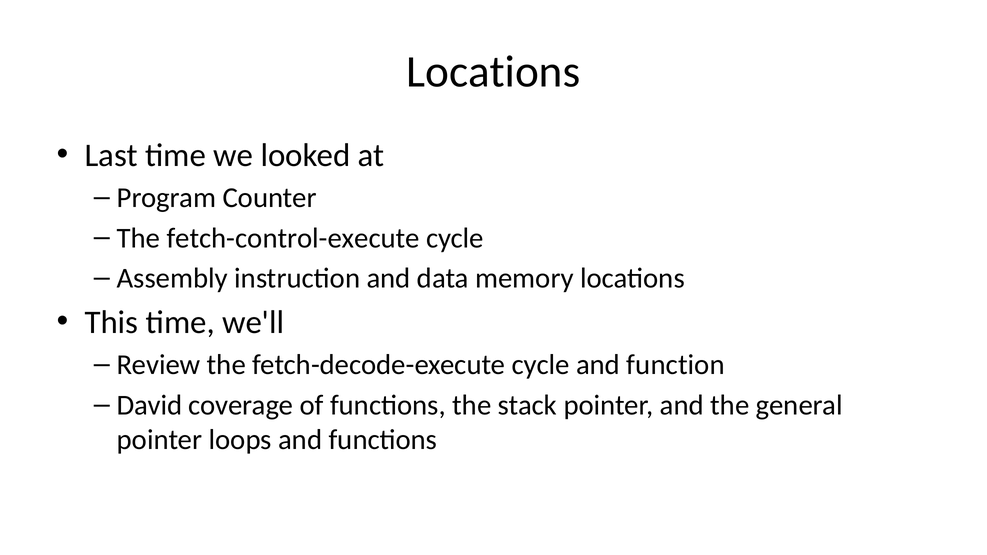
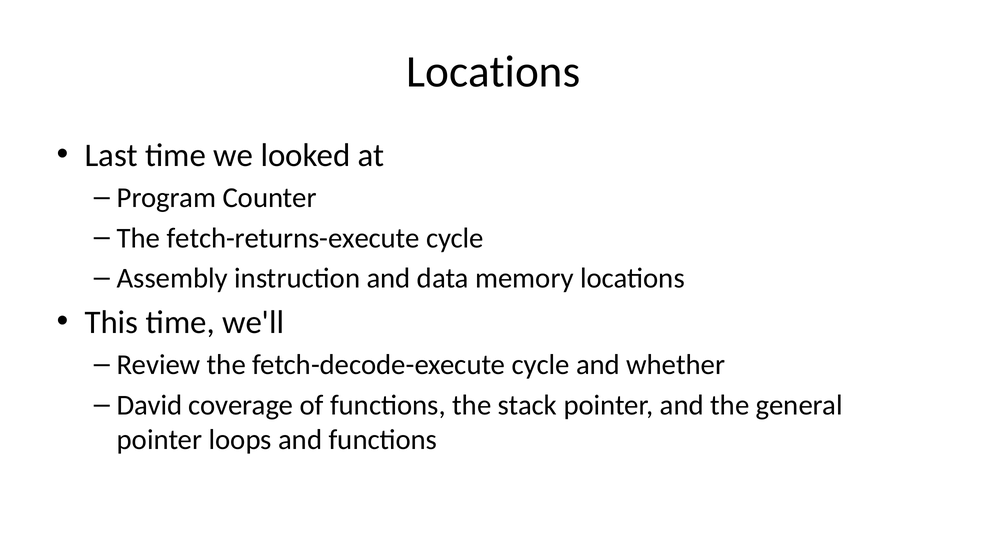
fetch-control-execute: fetch-control-execute -> fetch-returns-execute
function: function -> whether
